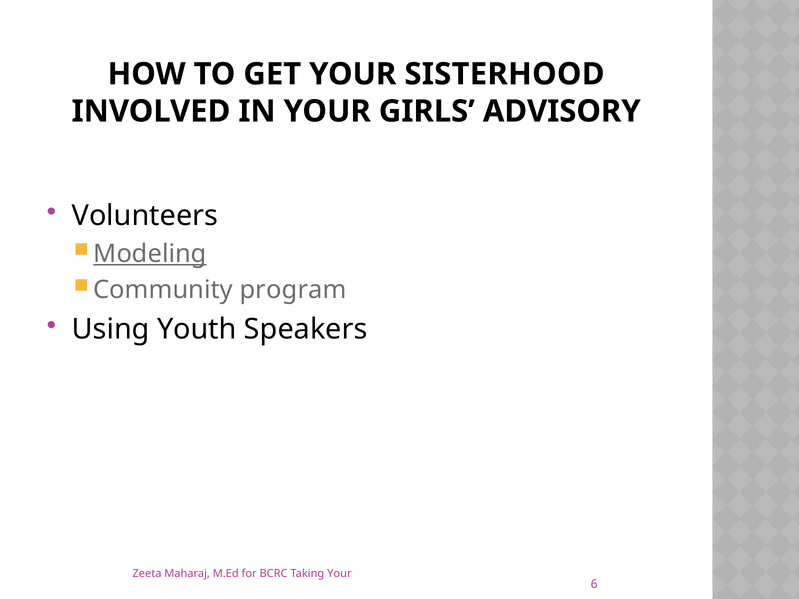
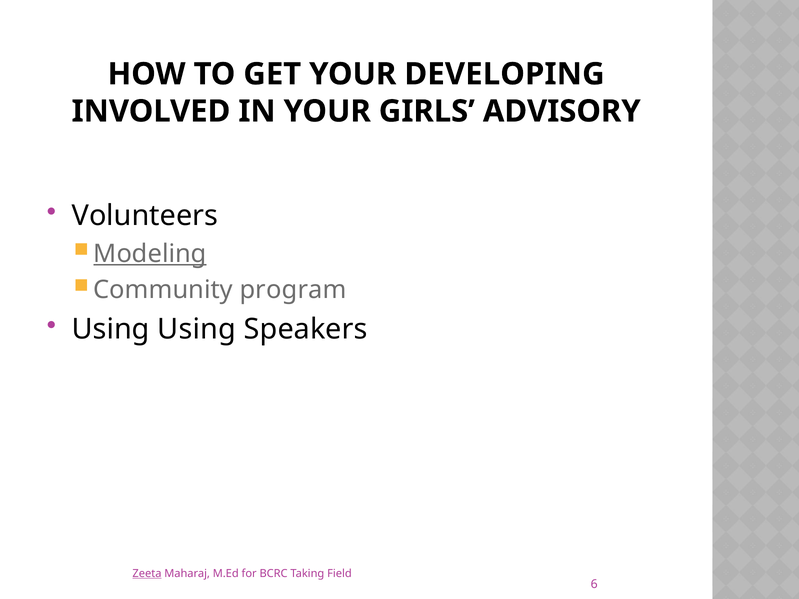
SISTERHOOD: SISTERHOOD -> DEVELOPING
Using Youth: Youth -> Using
Zeeta underline: none -> present
Taking Your: Your -> Field
